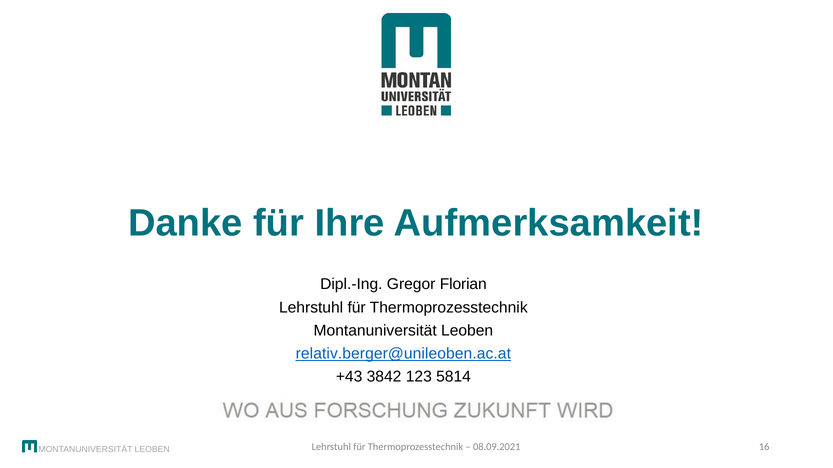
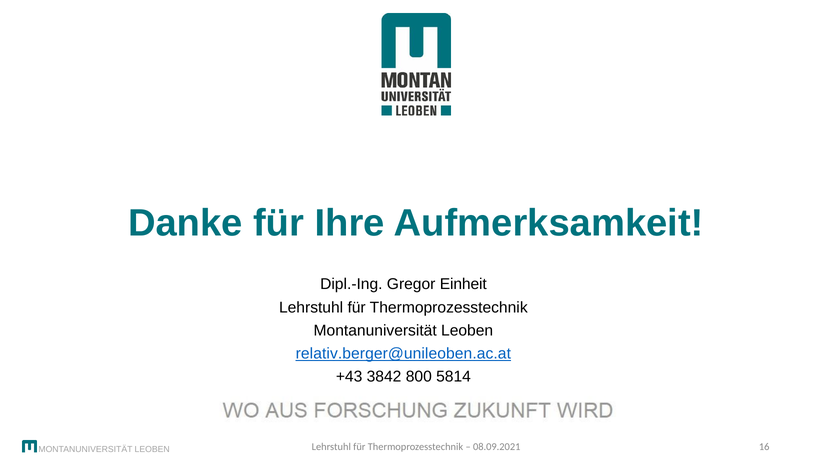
Florian: Florian -> Einheit
123: 123 -> 800
